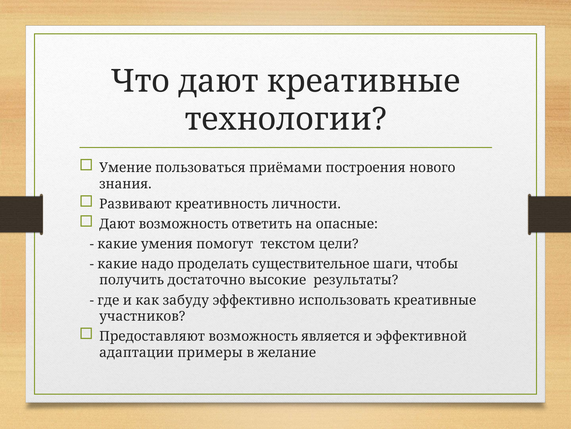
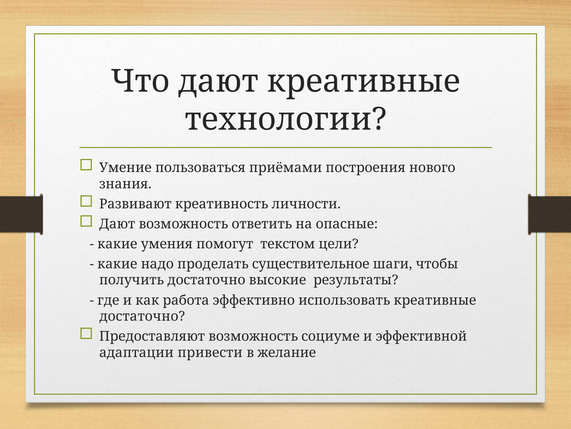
забуду: забуду -> работа
участников at (142, 316): участников -> достаточно
является: является -> социуме
примеры: примеры -> привести
